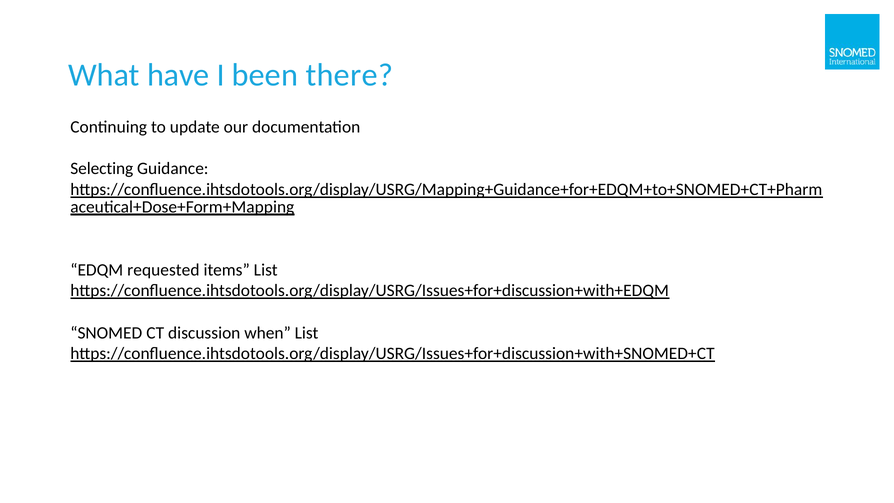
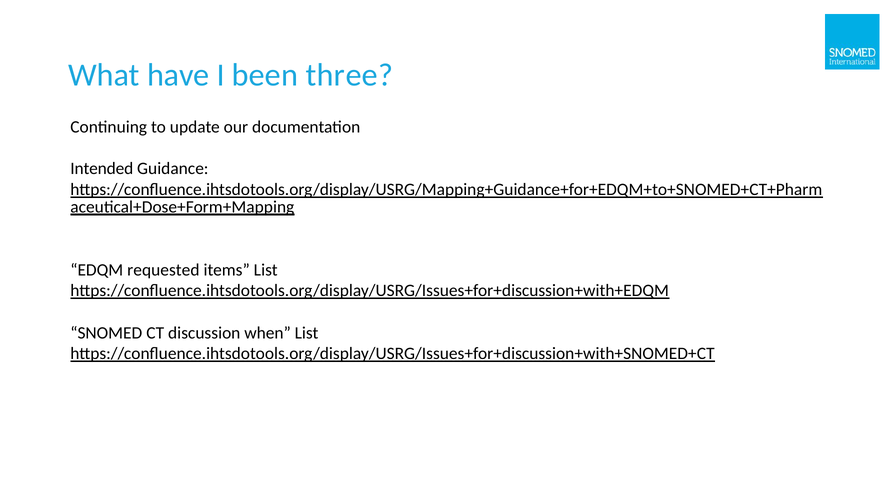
there: there -> three
Selecting: Selecting -> Intended
